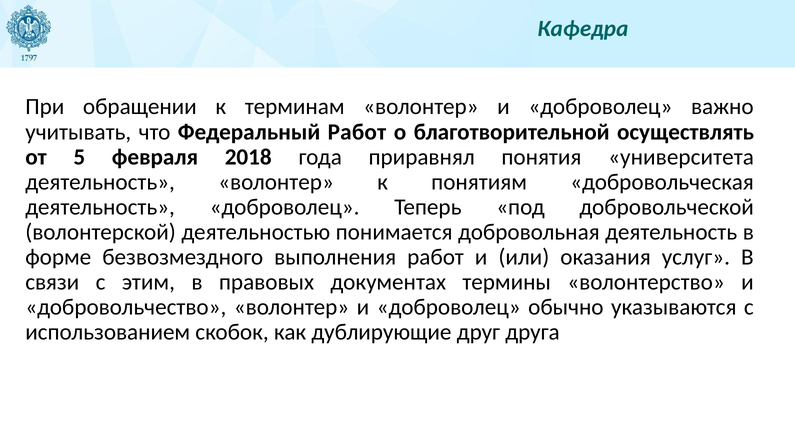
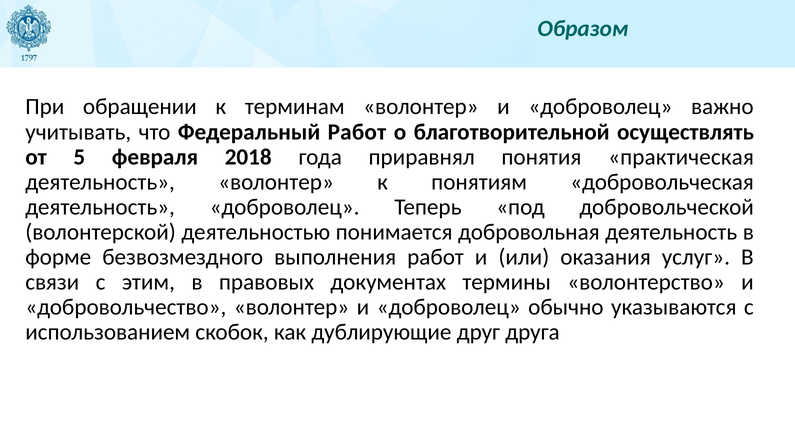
Кафедра: Кафедра -> Образом
университета: университета -> практическая
